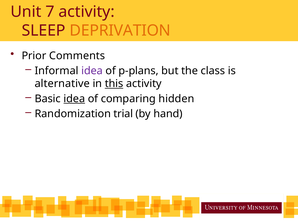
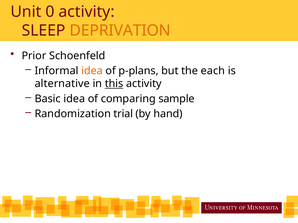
7: 7 -> 0
Comments: Comments -> Schoenfeld
idea at (92, 71) colour: purple -> orange
class: class -> each
idea at (74, 99) underline: present -> none
hidden: hidden -> sample
